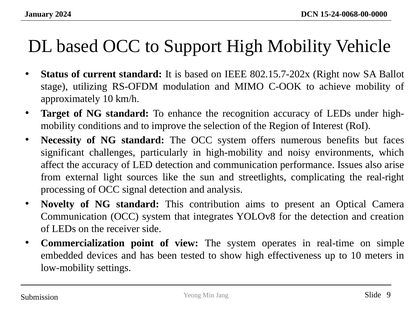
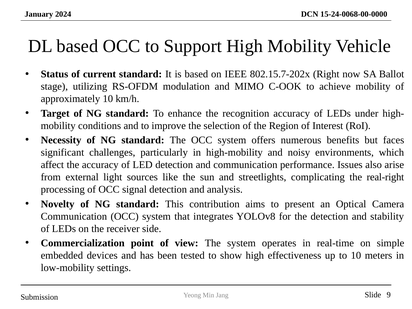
creation: creation -> stability
